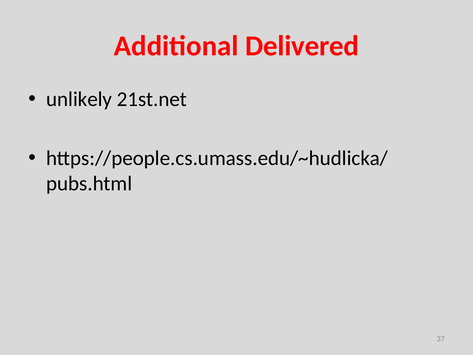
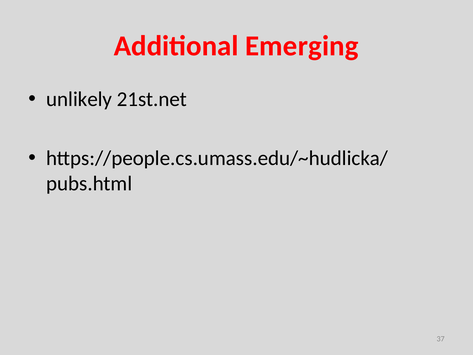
Delivered: Delivered -> Emerging
